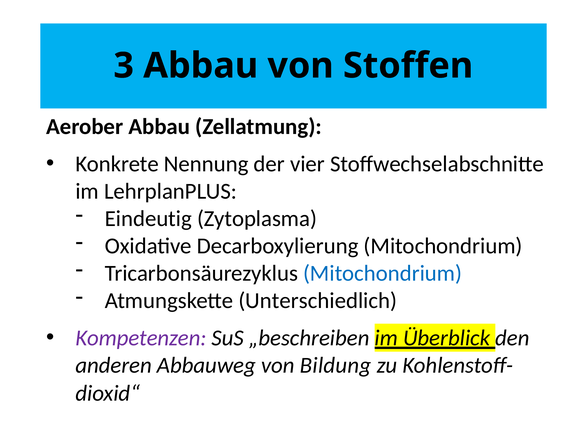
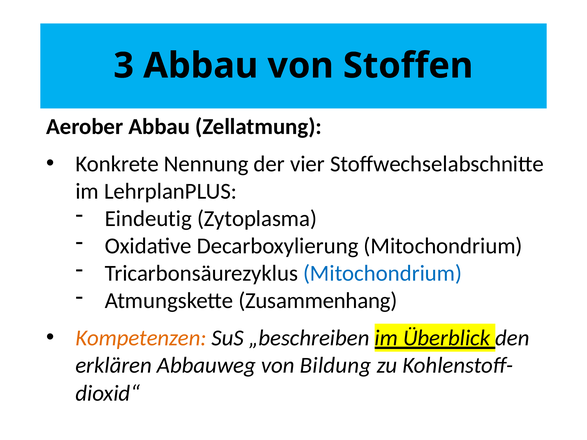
Unterschiedlich: Unterschiedlich -> Zusammenhang
Kompetenzen colour: purple -> orange
anderen: anderen -> erklären
